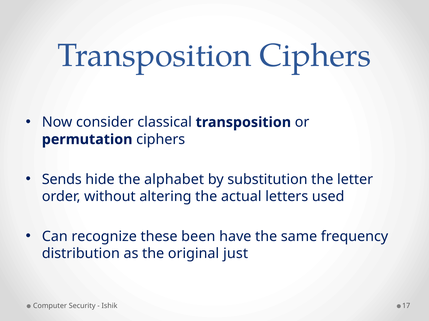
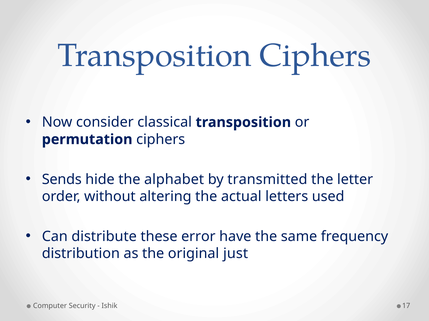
substitution: substitution -> transmitted
recognize: recognize -> distribute
been: been -> error
